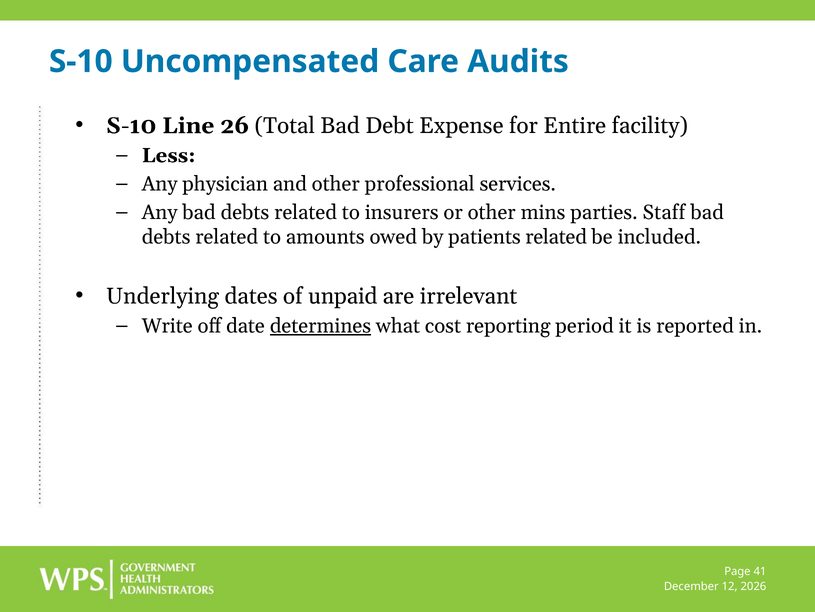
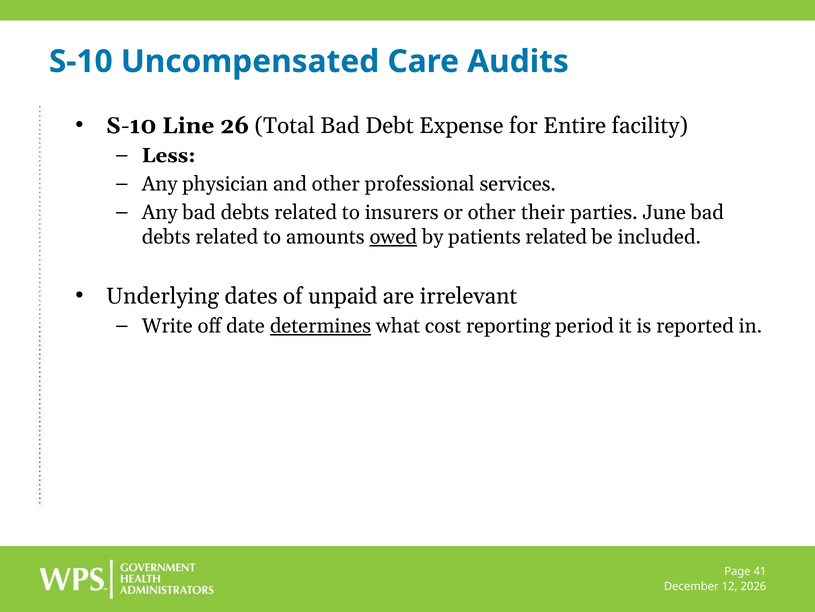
mins: mins -> their
Staff: Staff -> June
owed underline: none -> present
